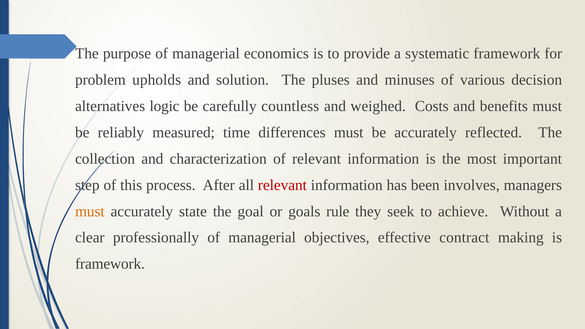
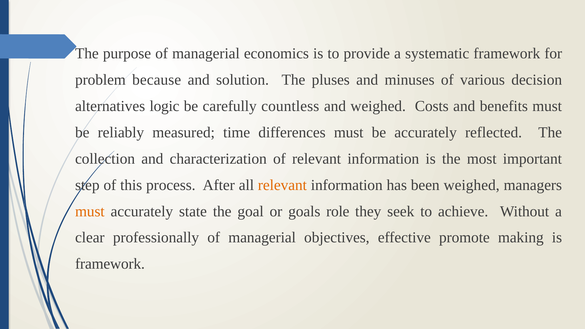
upholds: upholds -> because
relevant at (282, 185) colour: red -> orange
been involves: involves -> weighed
rule: rule -> role
contract: contract -> promote
